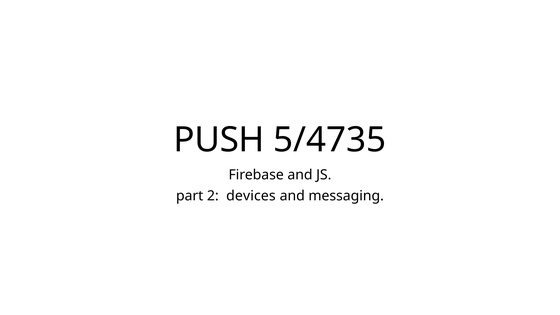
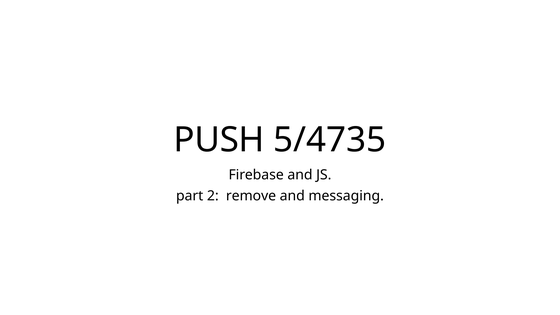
devices: devices -> remove
